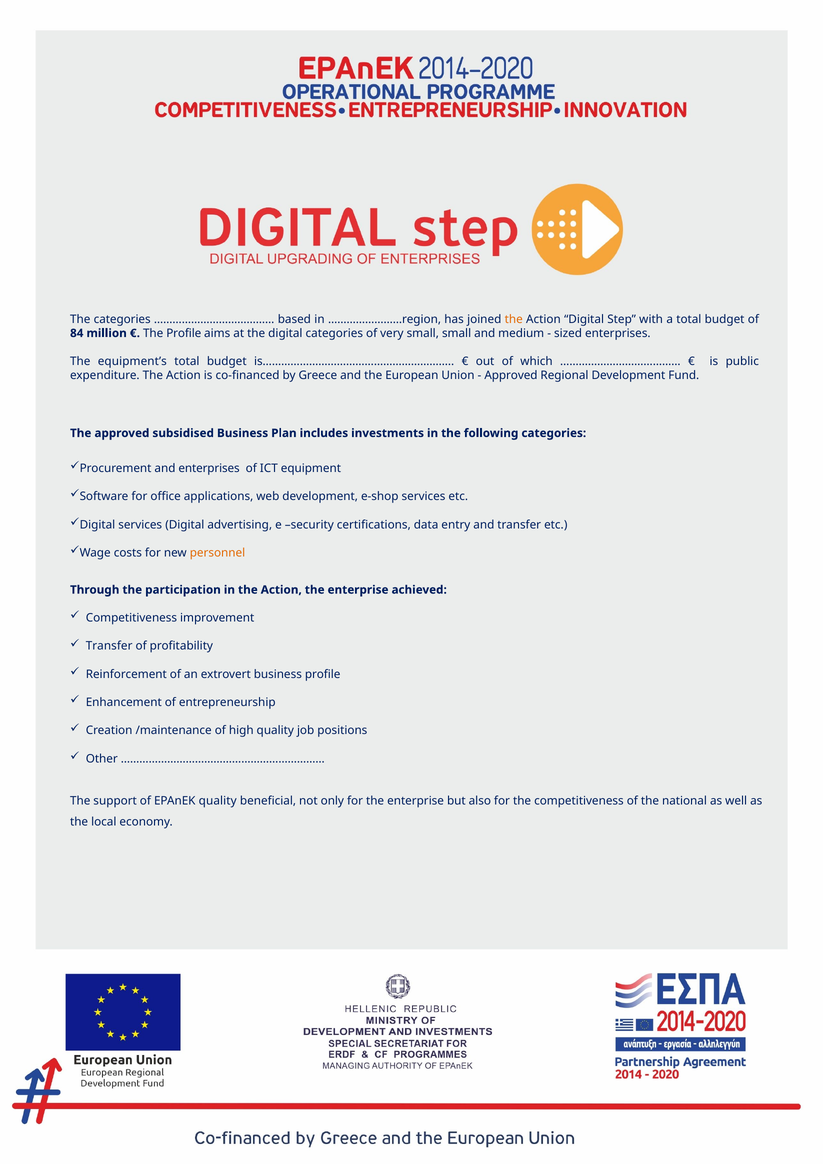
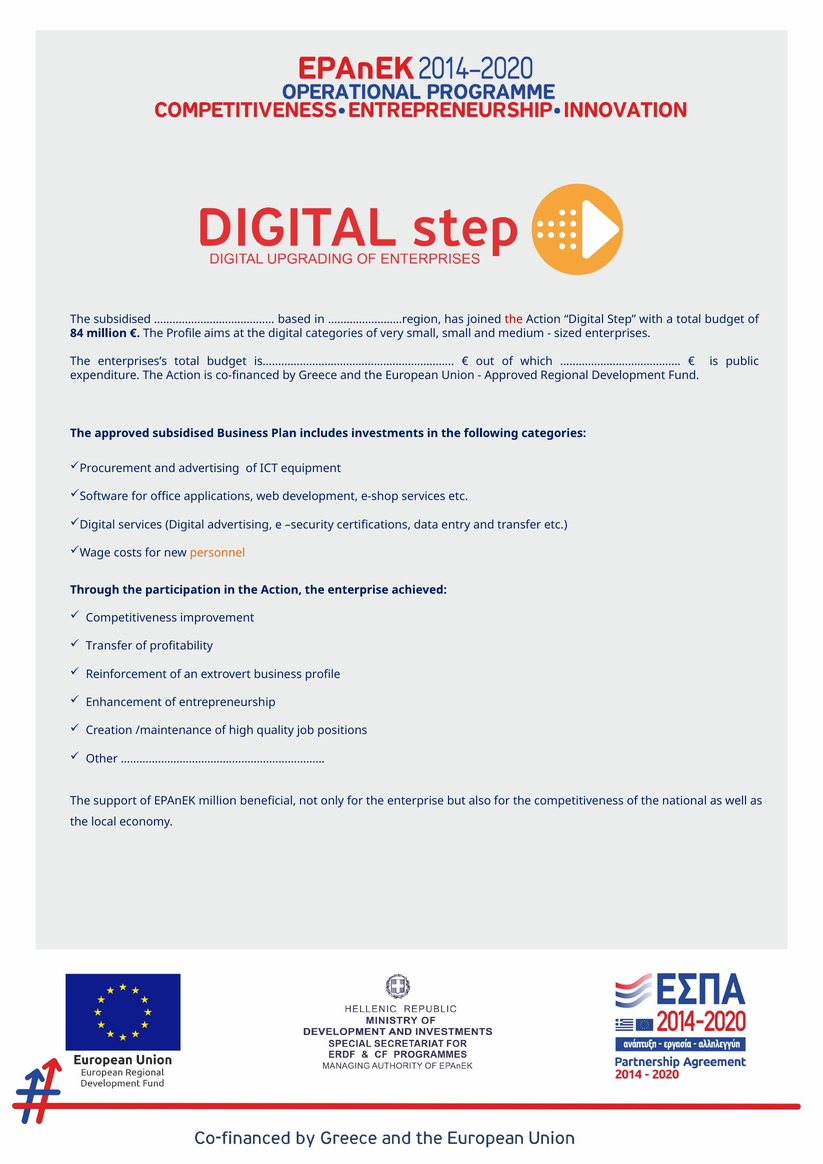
The categories: categories -> subsidised
the at (514, 319) colour: orange -> red
equipment’s: equipment’s -> enterprises’s
and enterprises: enterprises -> advertising
EPAnEK quality: quality -> million
